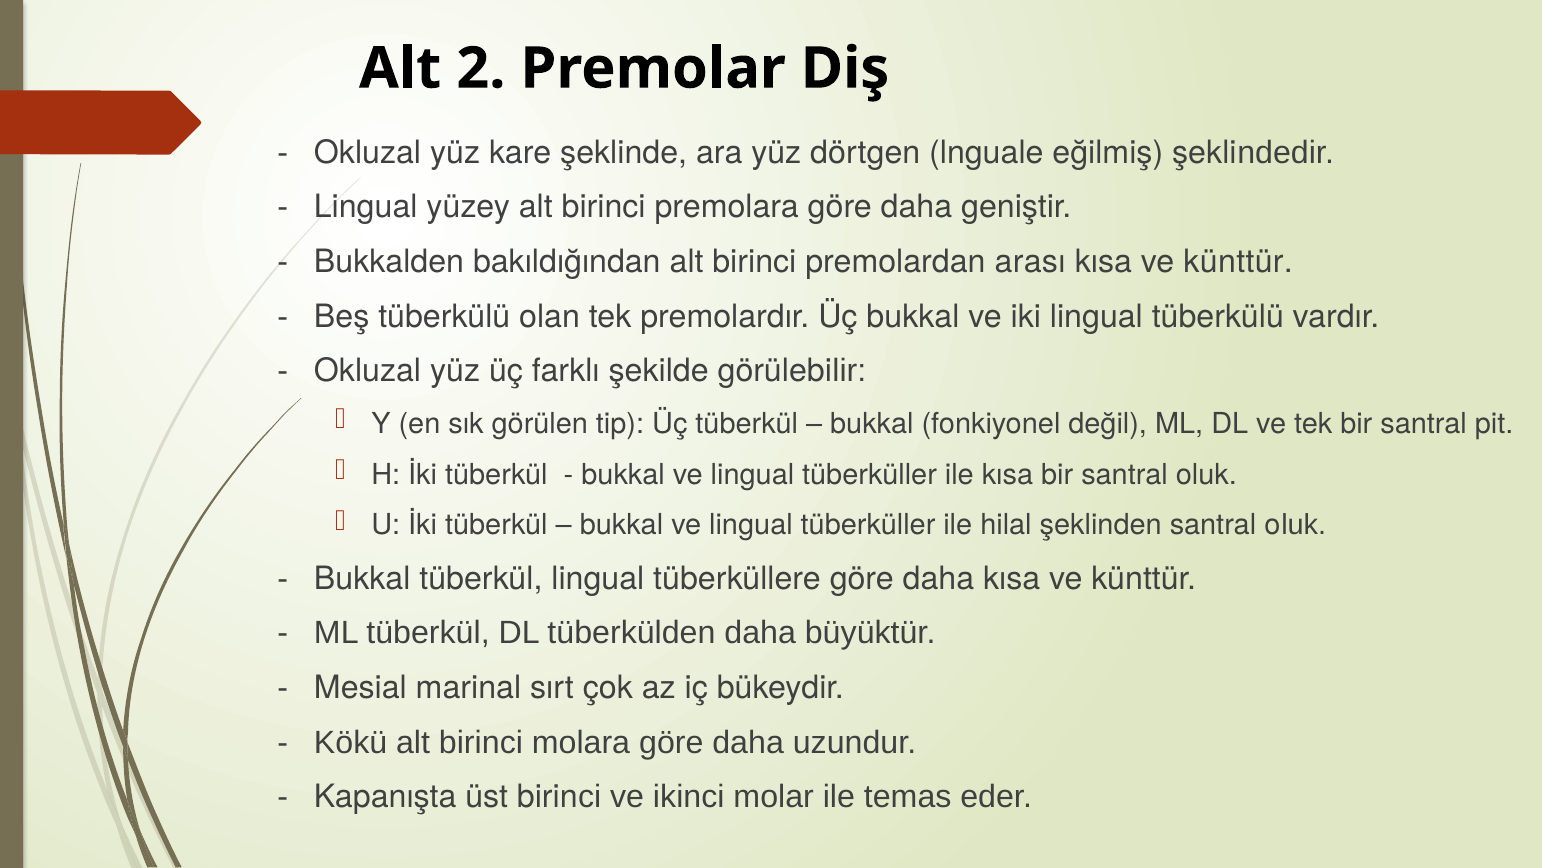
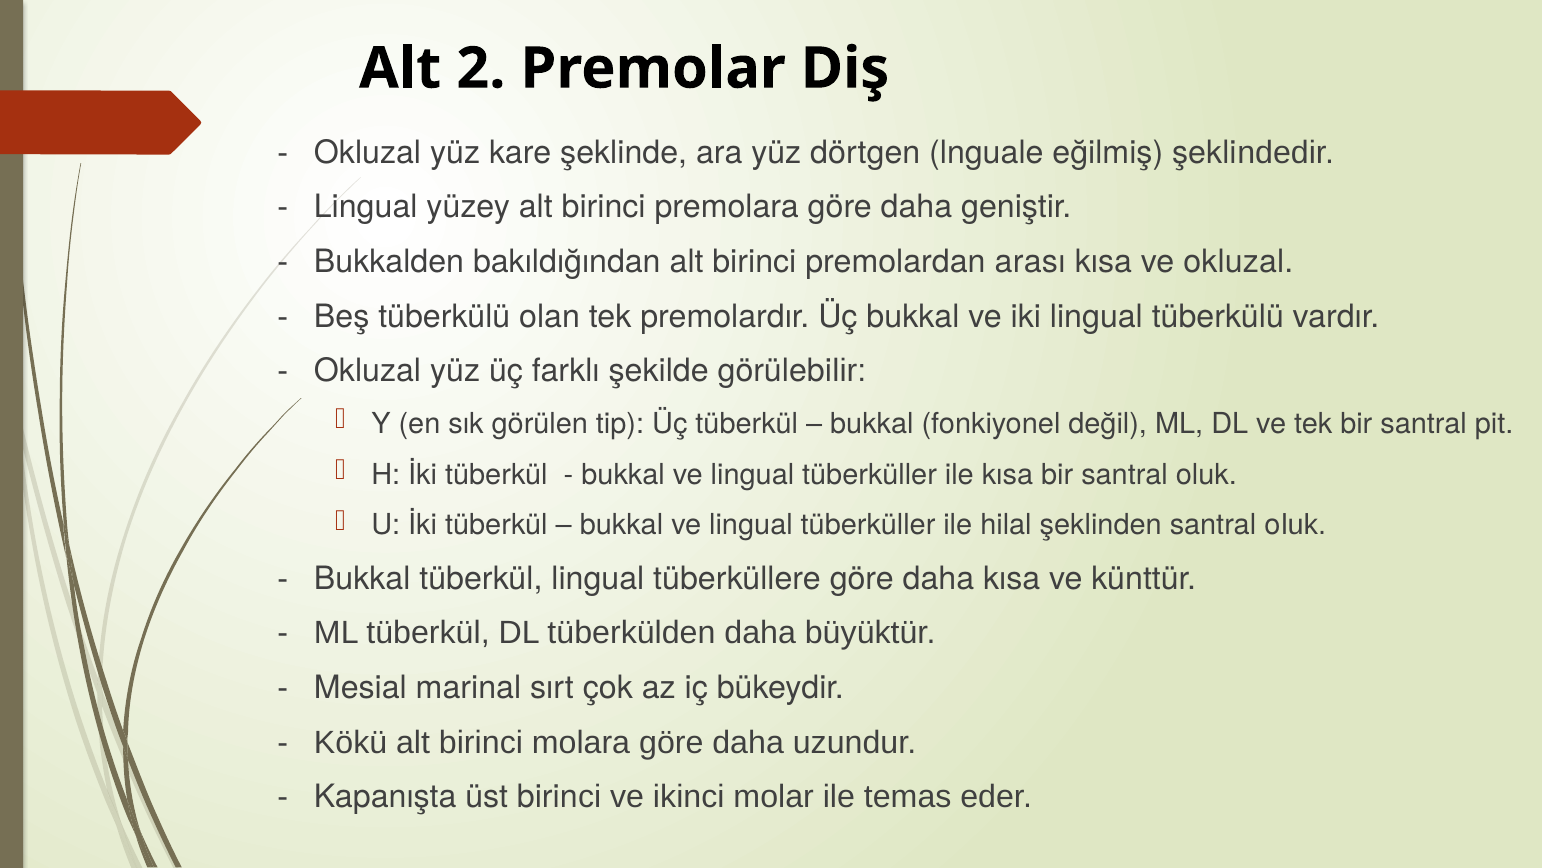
künttür at (1238, 262): künttür -> okluzal
